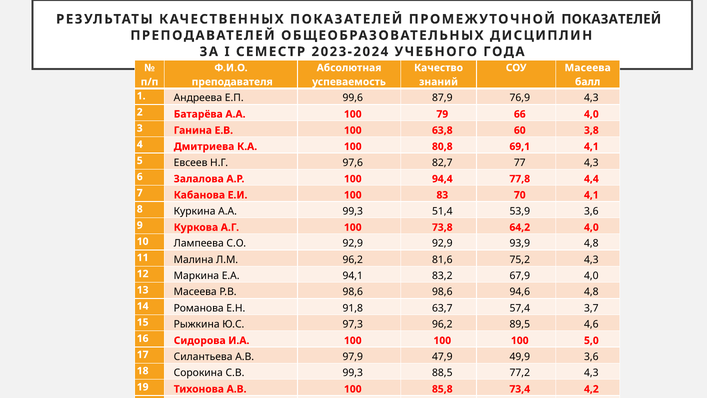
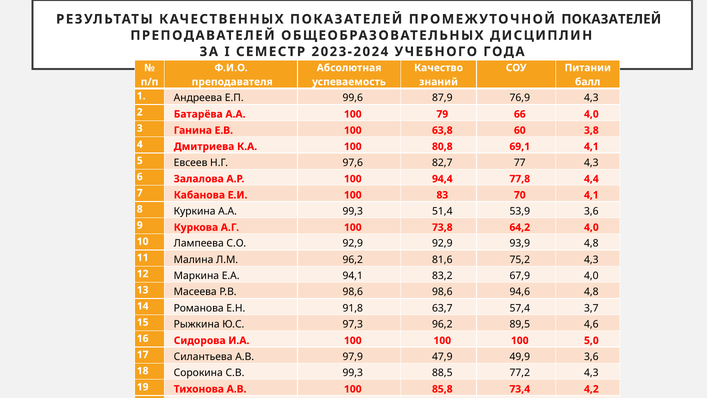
СОУ Масеева: Масеева -> Питании
